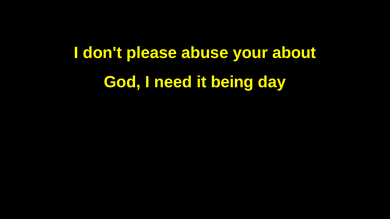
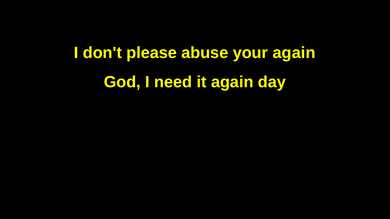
your about: about -> again
it being: being -> again
